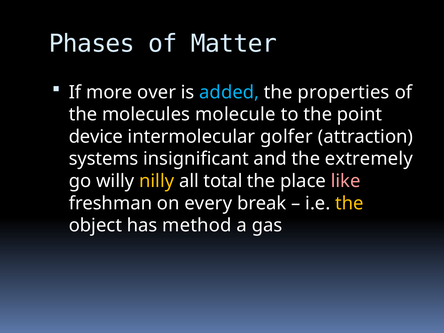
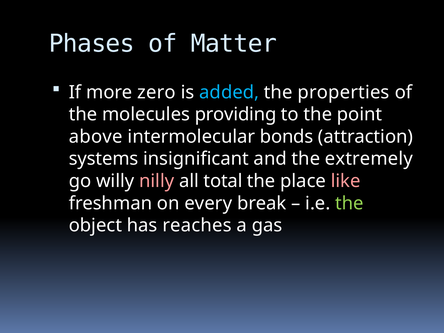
over: over -> zero
molecule: molecule -> providing
device: device -> above
golfer: golfer -> bonds
nilly colour: yellow -> pink
the at (349, 203) colour: yellow -> light green
method: method -> reaches
